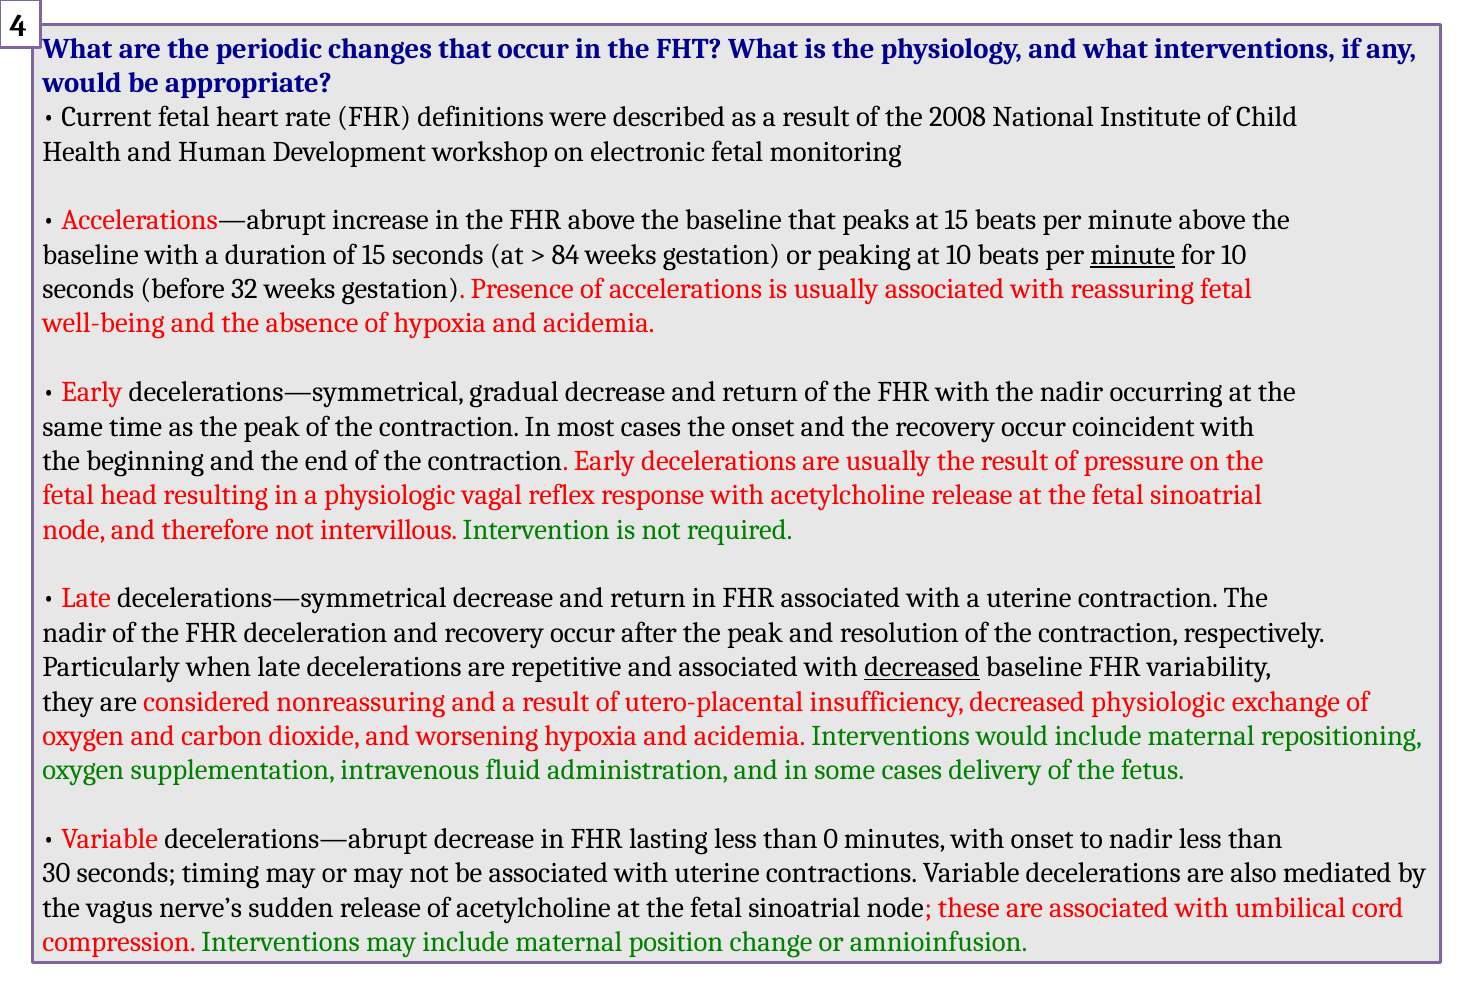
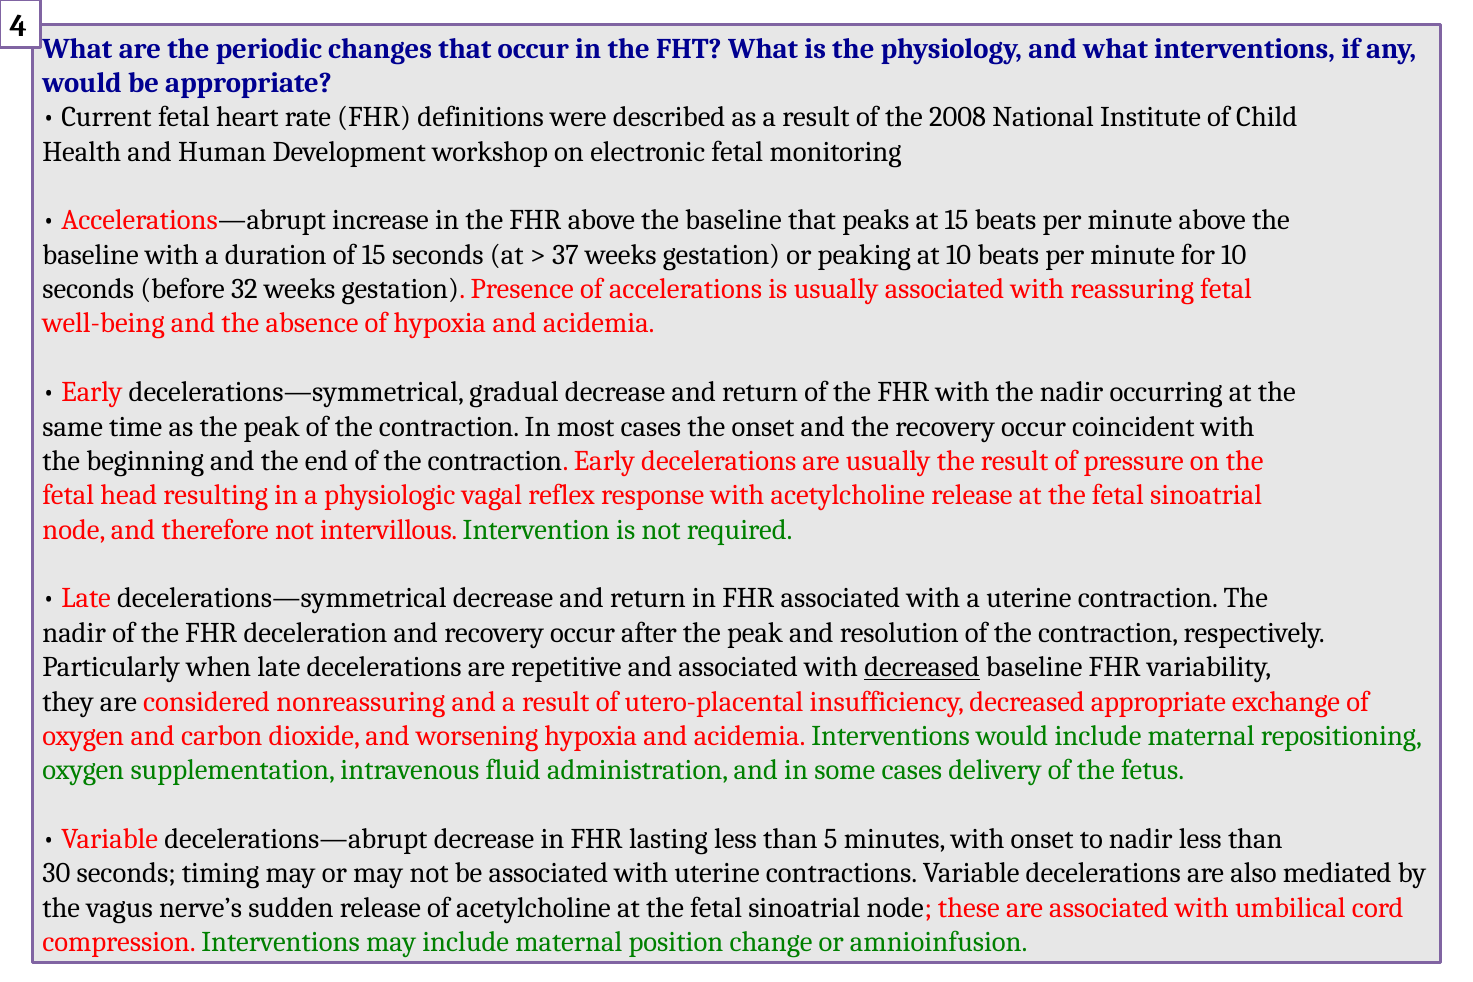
84: 84 -> 37
minute at (1133, 255) underline: present -> none
decreased physiologic: physiologic -> appropriate
0: 0 -> 5
